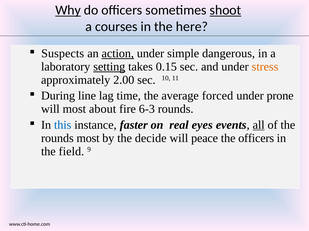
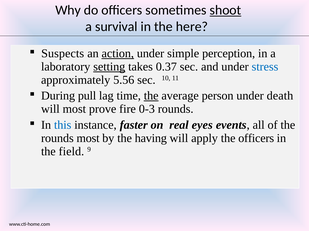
Why underline: present -> none
courses: courses -> survival
dangerous: dangerous -> perception
0.15: 0.15 -> 0.37
stress colour: orange -> blue
2.00: 2.00 -> 5.56
line: line -> pull
the at (151, 96) underline: none -> present
forced: forced -> person
prone: prone -> death
about: about -> prove
6-3: 6-3 -> 0-3
all underline: present -> none
decide: decide -> having
peace: peace -> apply
